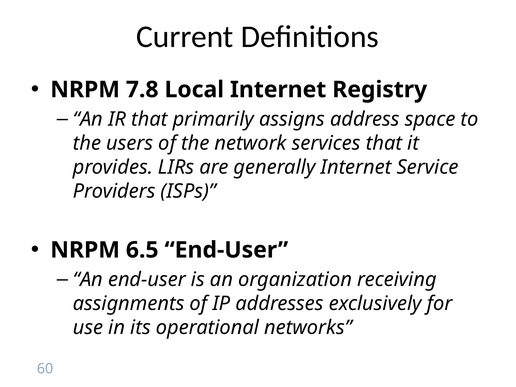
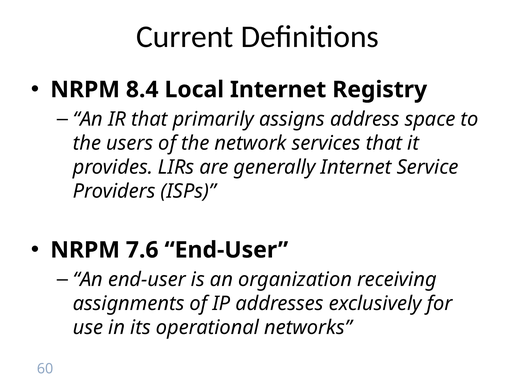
7.8: 7.8 -> 8.4
6.5: 6.5 -> 7.6
